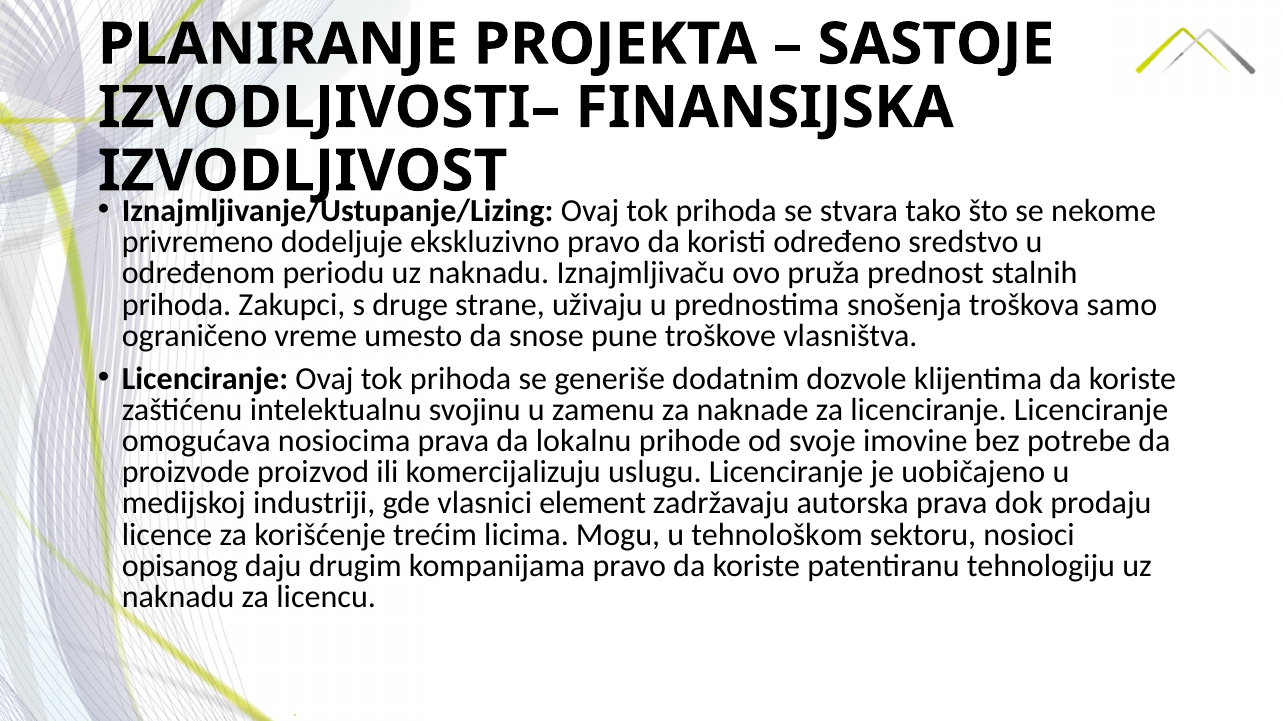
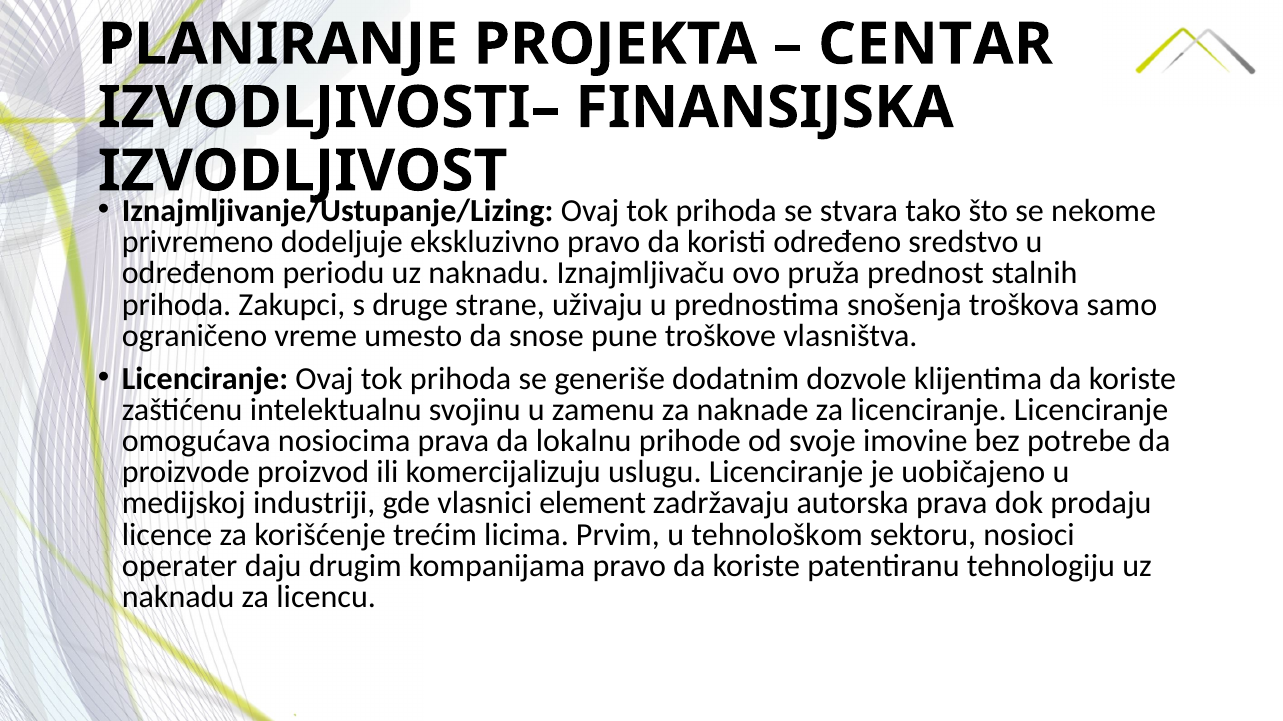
SASTOJE: SASTOJE -> CENTAR
Mogu: Mogu -> Prvim
opisanog: opisanog -> operater
